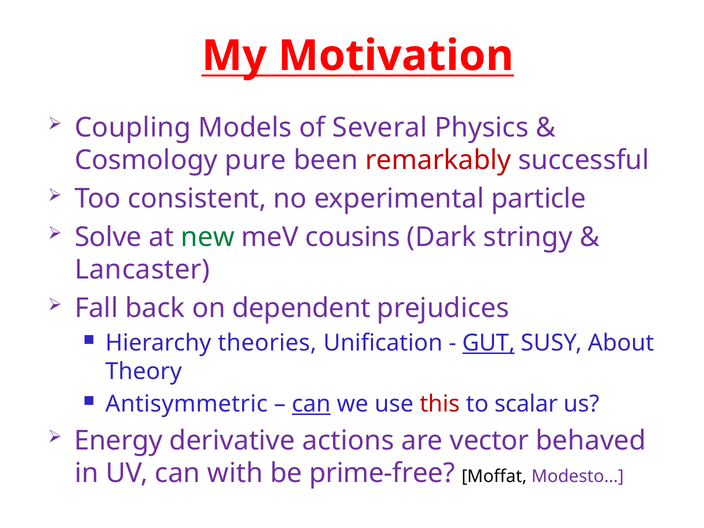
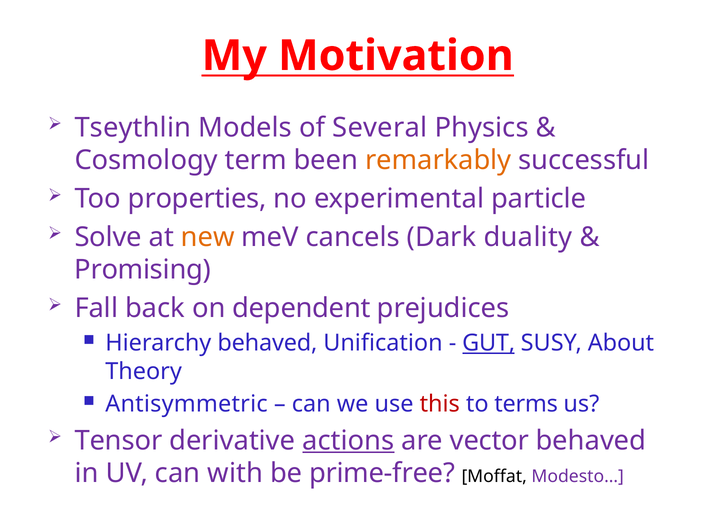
Coupling: Coupling -> Tseythlin
pure: pure -> term
remarkably colour: red -> orange
consistent: consistent -> properties
new colour: green -> orange
cousins: cousins -> cancels
stringy: stringy -> duality
Lancaster: Lancaster -> Promising
Hierarchy theories: theories -> behaved
can at (311, 404) underline: present -> none
scalar: scalar -> terms
Energy: Energy -> Tensor
actions underline: none -> present
